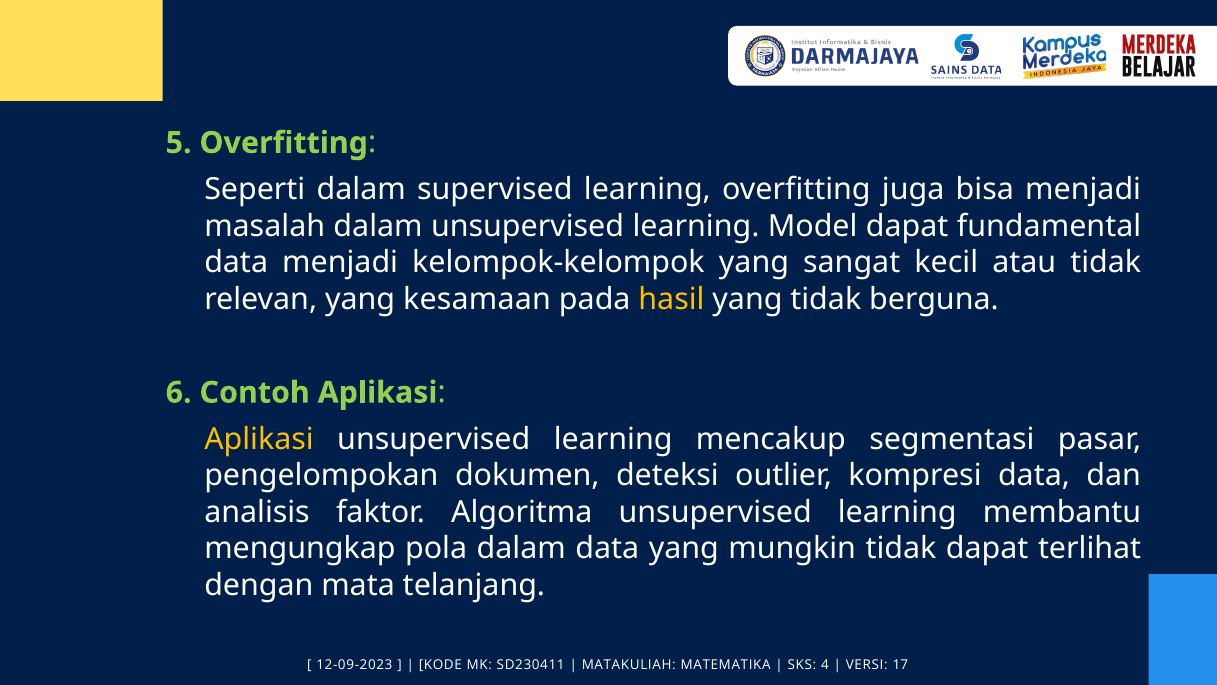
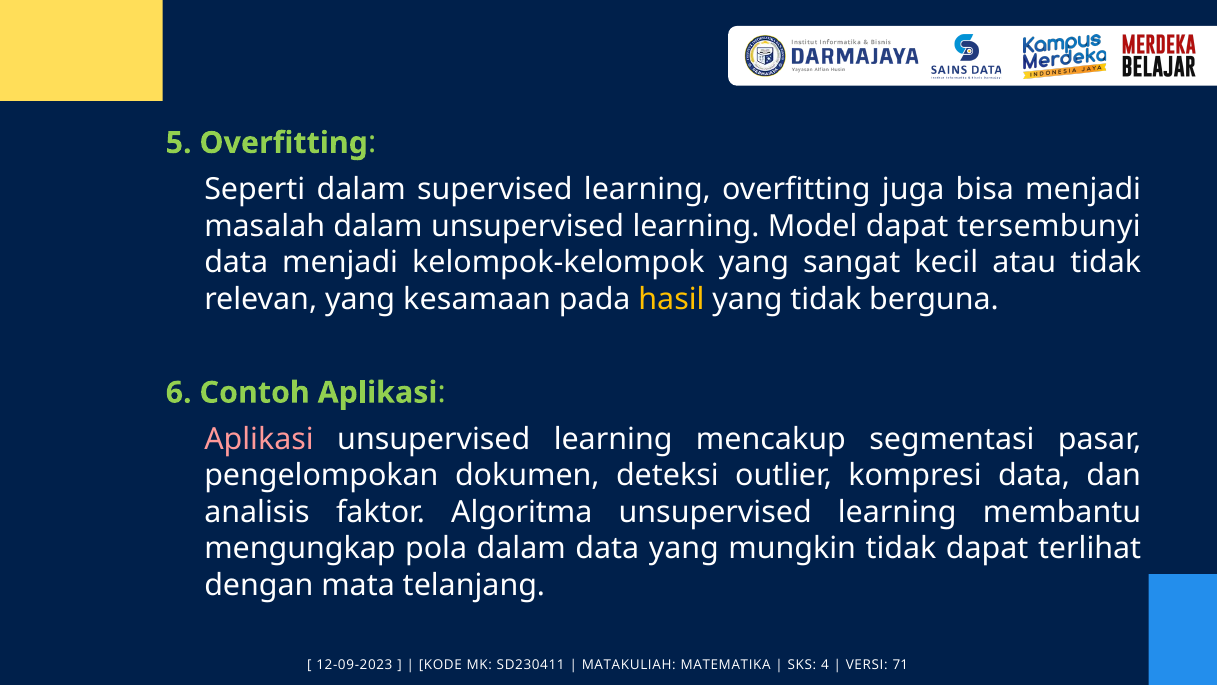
fundamental: fundamental -> tersembunyi
Aplikasi at (259, 439) colour: yellow -> pink
17: 17 -> 71
